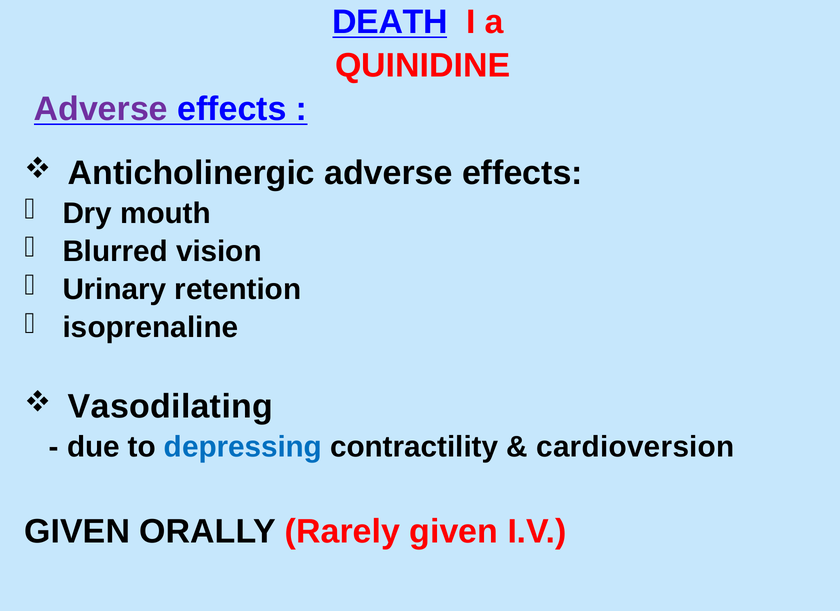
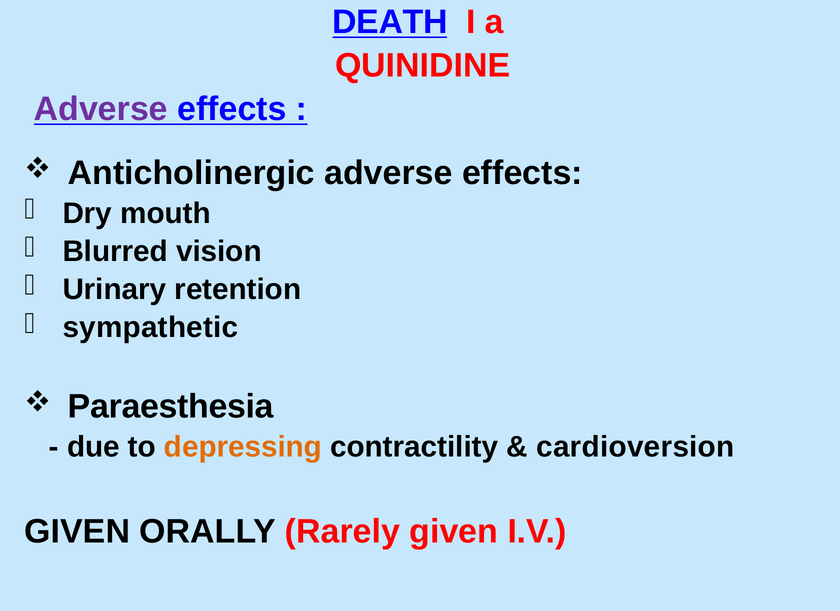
isoprenaline: isoprenaline -> sympathetic
Vasodilating: Vasodilating -> Paraesthesia
depressing colour: blue -> orange
